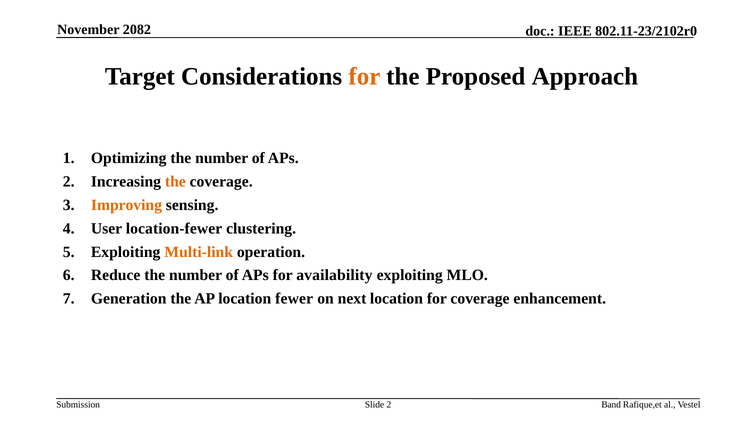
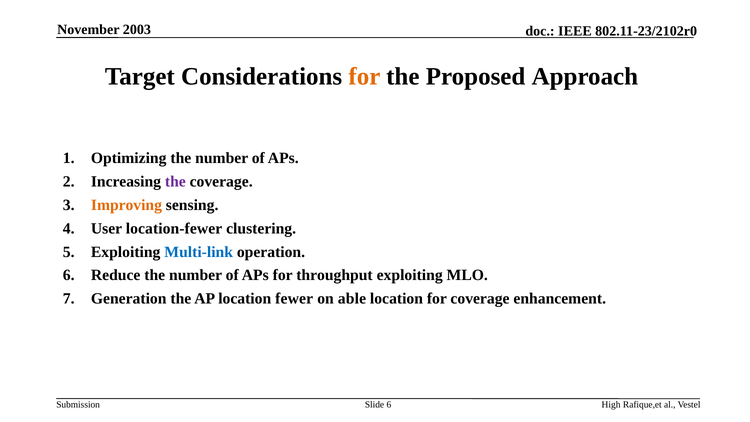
2082: 2082 -> 2003
the at (175, 181) colour: orange -> purple
Multi-link colour: orange -> blue
availability: availability -> throughput
next: next -> able
Slide 2: 2 -> 6
Band: Band -> High
